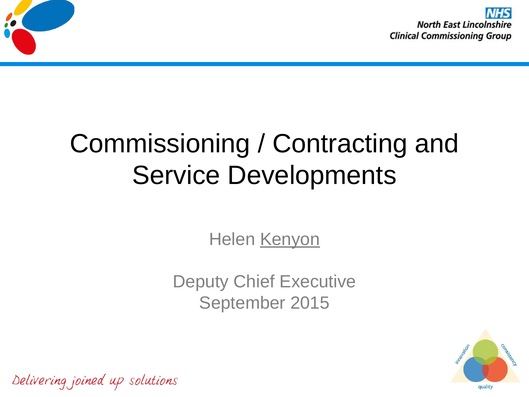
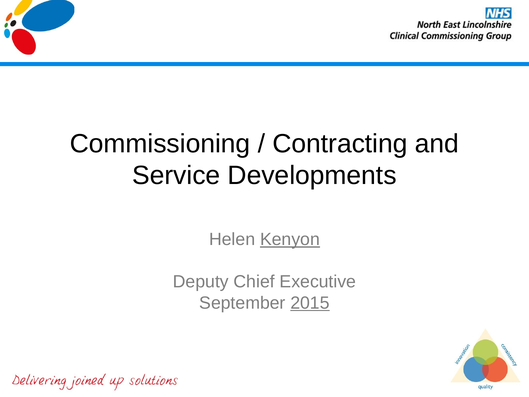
2015 underline: none -> present
